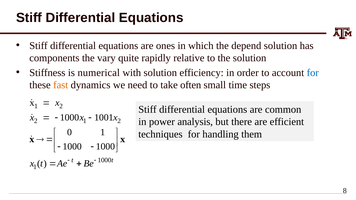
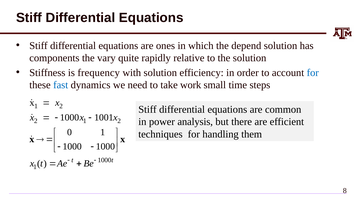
numerical: numerical -> frequency
fast colour: orange -> blue
often: often -> work
